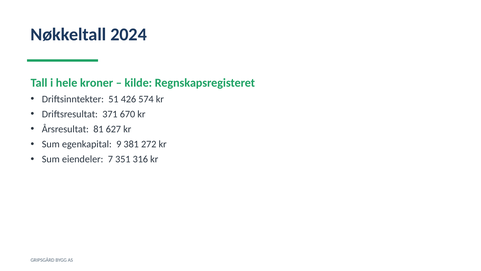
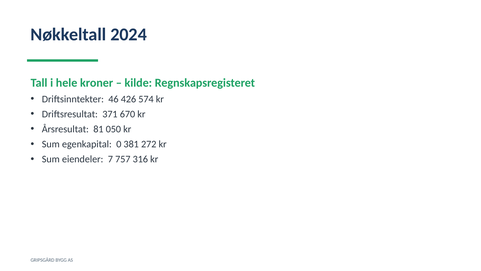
51: 51 -> 46
627: 627 -> 050
9: 9 -> 0
351: 351 -> 757
